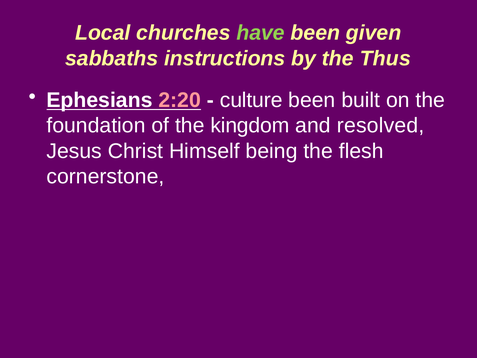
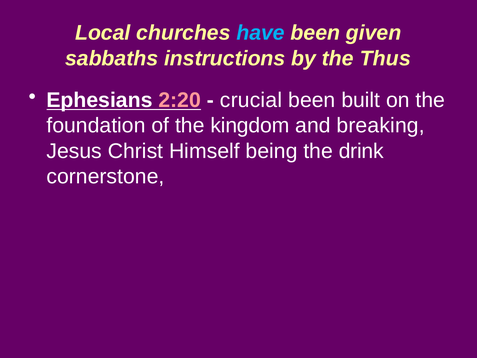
have colour: light green -> light blue
culture: culture -> crucial
resolved: resolved -> breaking
flesh: flesh -> drink
